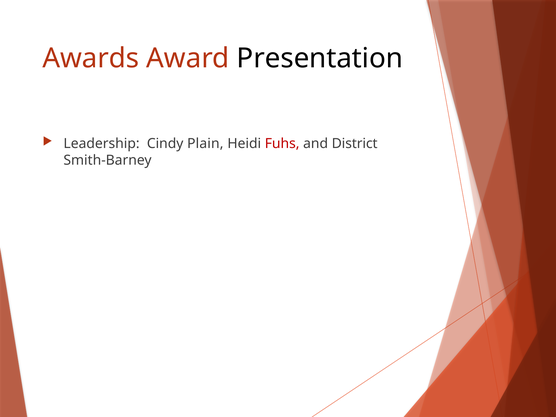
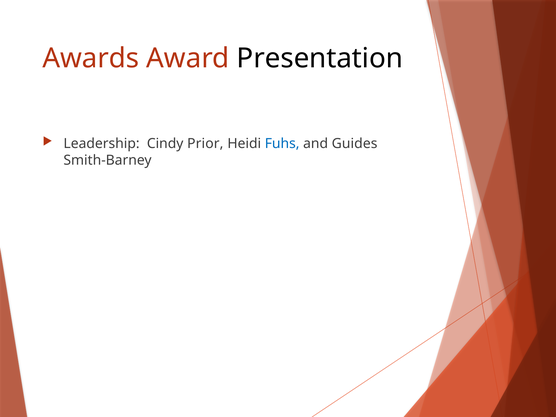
Plain: Plain -> Prior
Fuhs colour: red -> blue
District: District -> Guides
